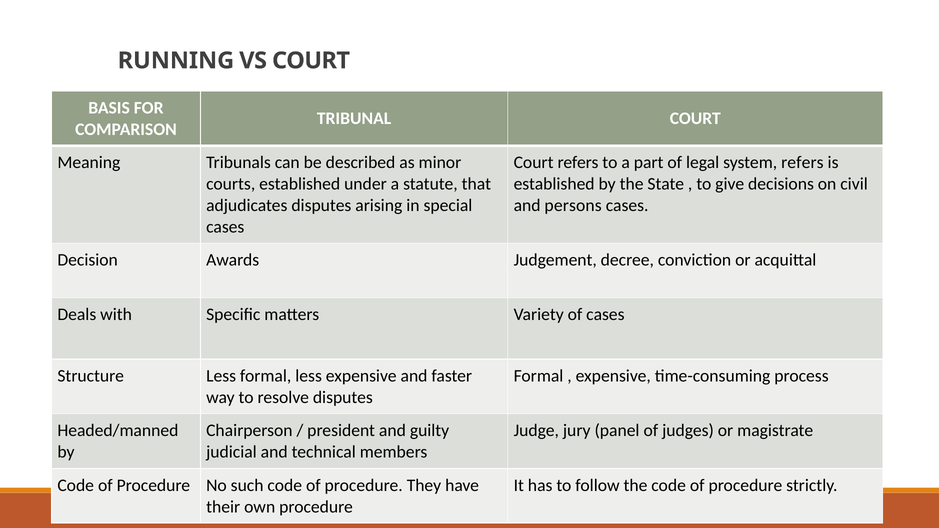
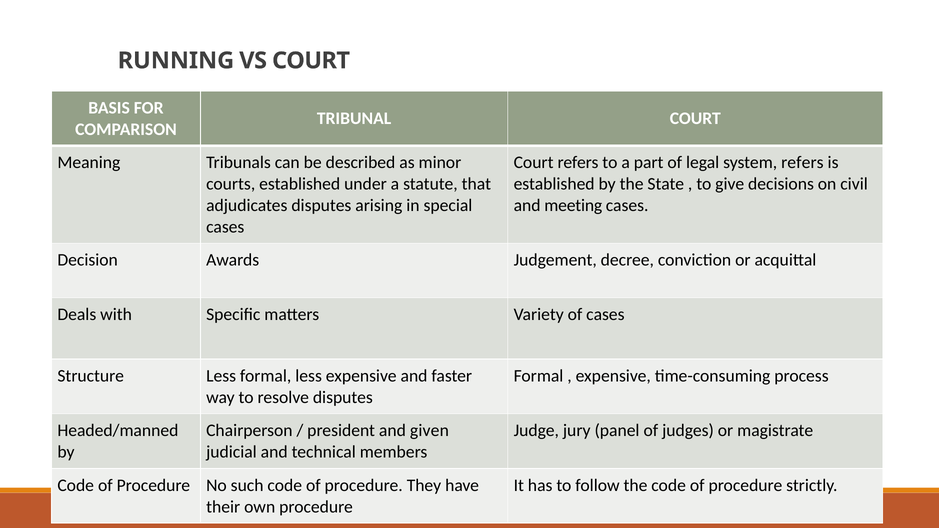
persons: persons -> meeting
guilty: guilty -> given
